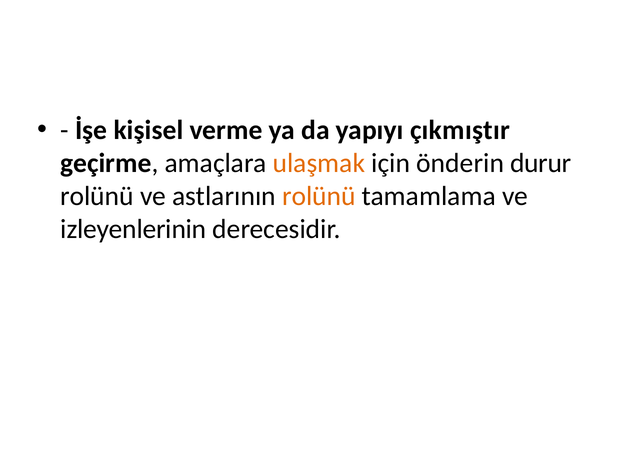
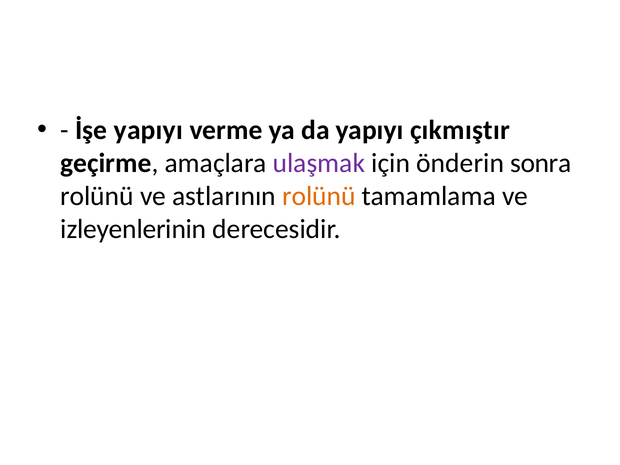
İşe kişisel: kişisel -> yapıyı
ulaşmak colour: orange -> purple
durur: durur -> sonra
